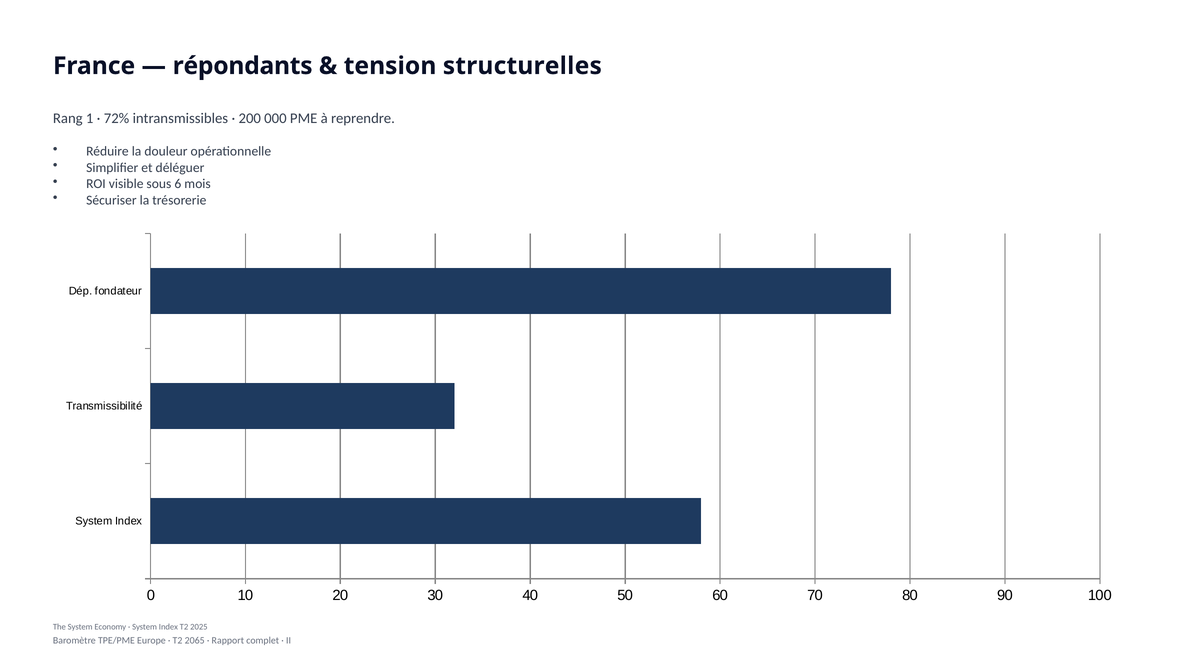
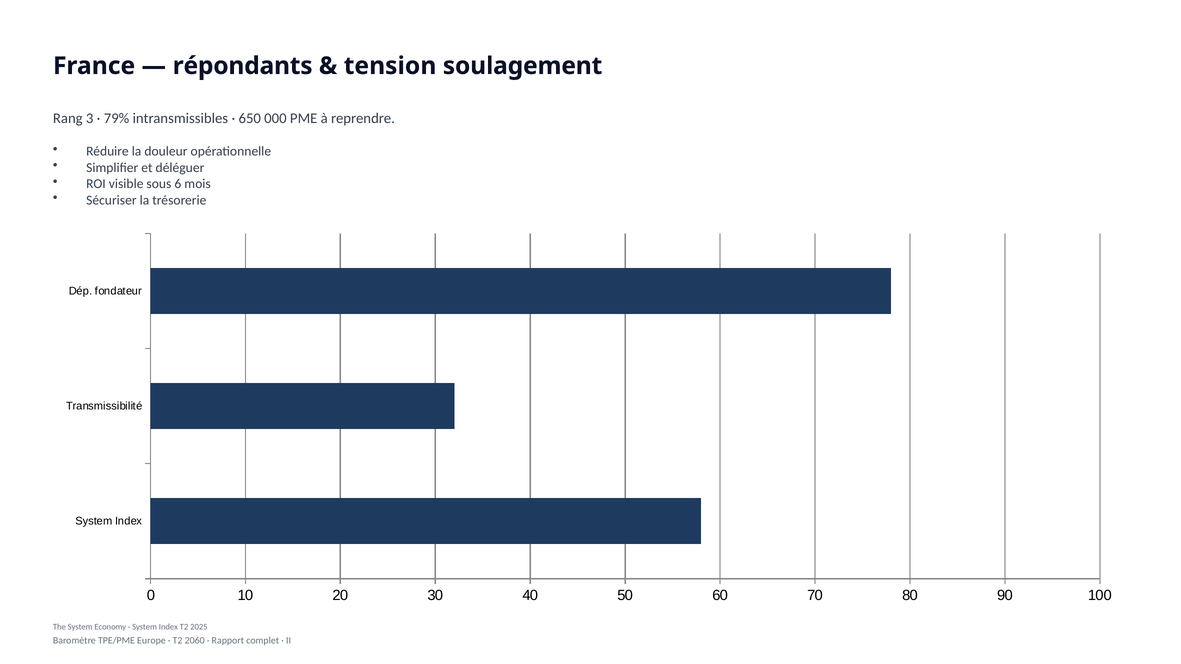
structurelles: structurelles -> soulagement
1: 1 -> 3
72%: 72% -> 79%
200: 200 -> 650
2065: 2065 -> 2060
